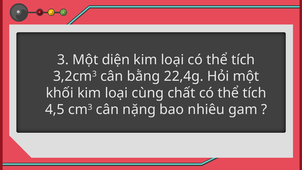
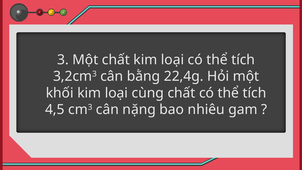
Một diện: diện -> chất
